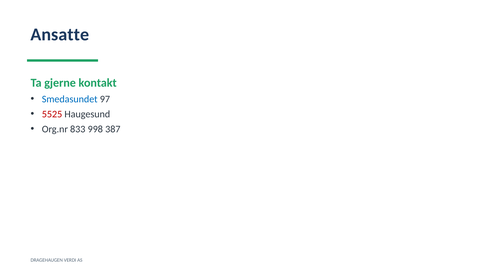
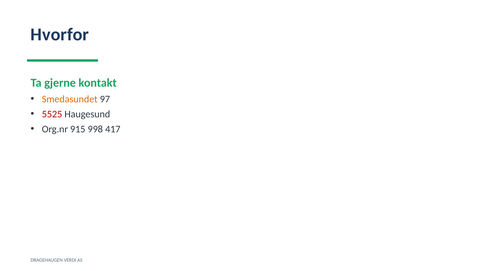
Ansatte: Ansatte -> Hvorfor
Smedasundet colour: blue -> orange
833: 833 -> 915
387: 387 -> 417
